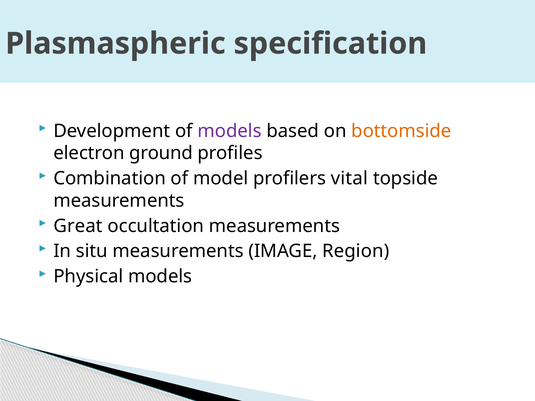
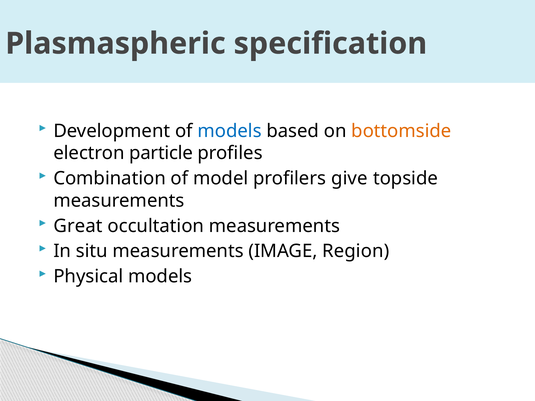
models at (230, 131) colour: purple -> blue
ground: ground -> particle
vital: vital -> give
